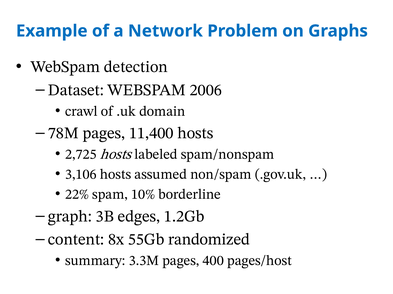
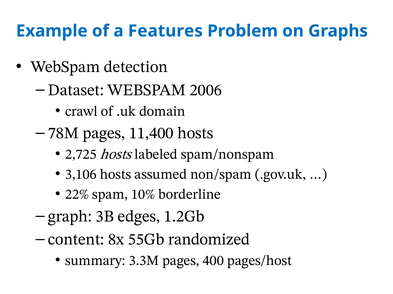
Network: Network -> Features
